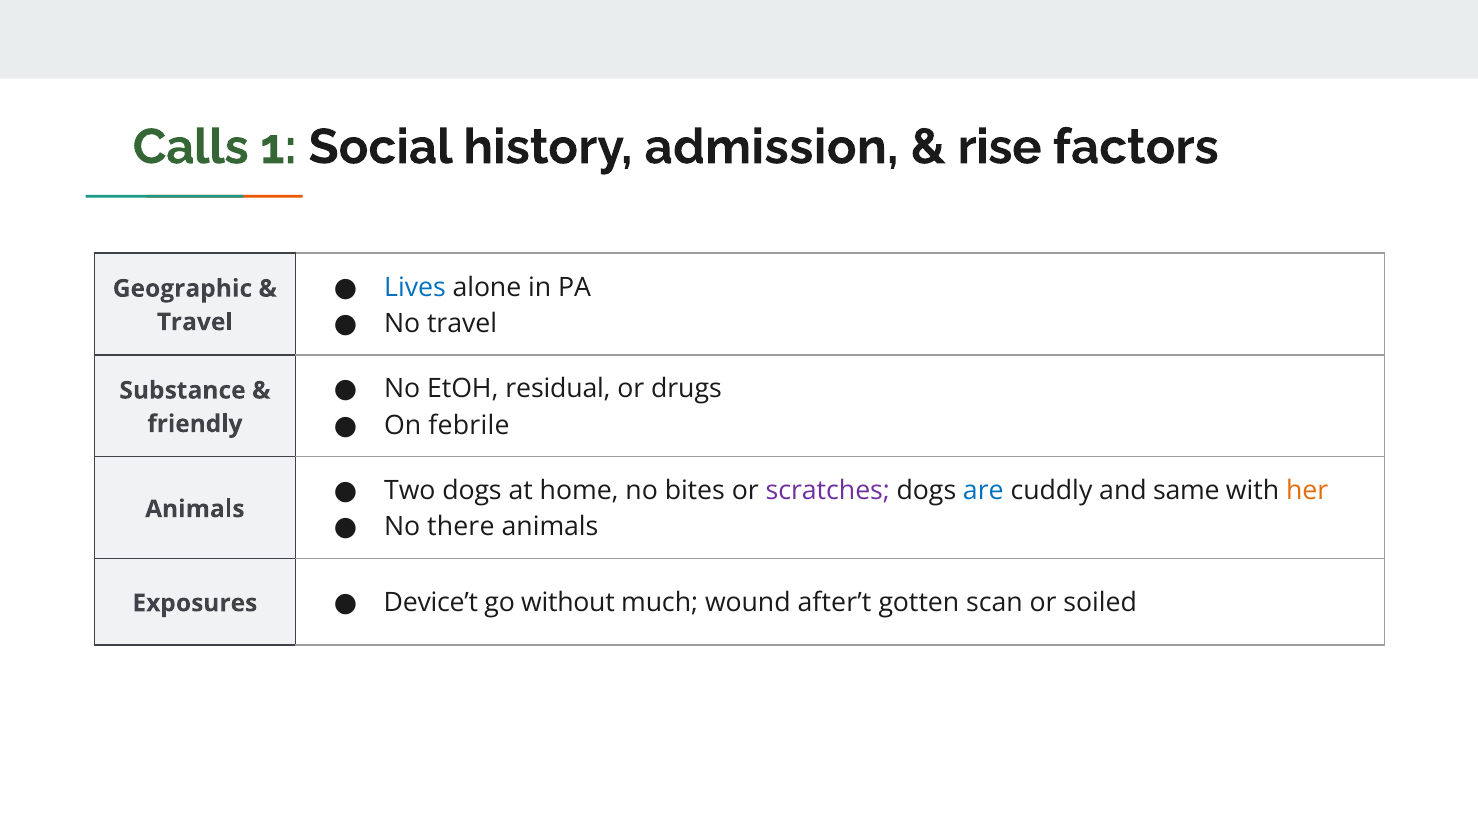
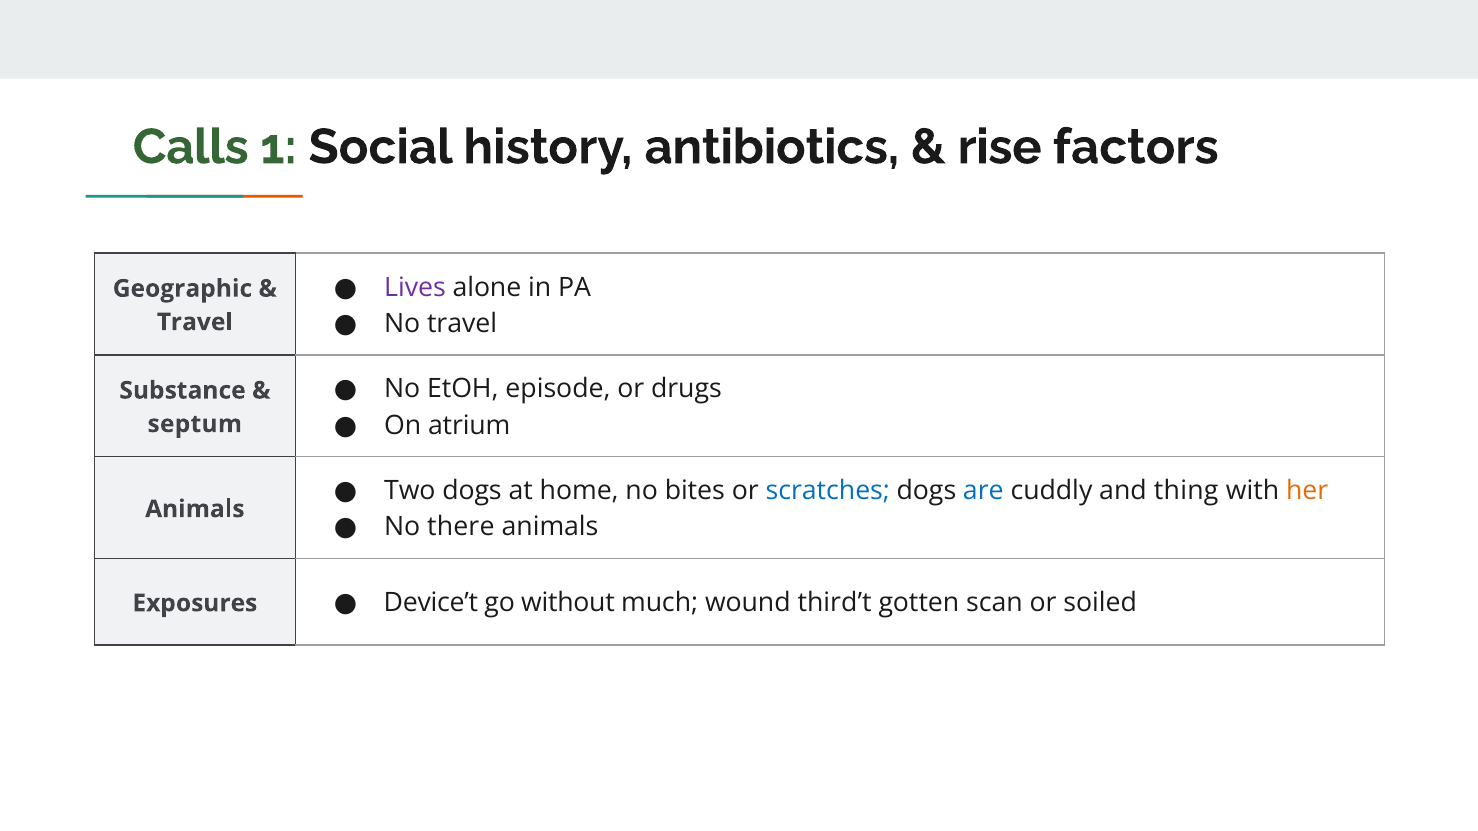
admission: admission -> antibiotics
Lives colour: blue -> purple
residual: residual -> episode
febrile: febrile -> atrium
friendly: friendly -> septum
scratches colour: purple -> blue
same: same -> thing
after’t: after’t -> third’t
